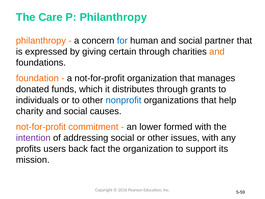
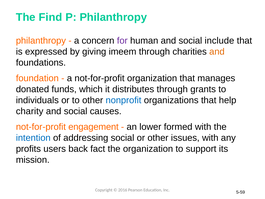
Care: Care -> Find
for colour: blue -> purple
partner: partner -> include
certain: certain -> imeem
commitment: commitment -> engagement
intention colour: purple -> blue
